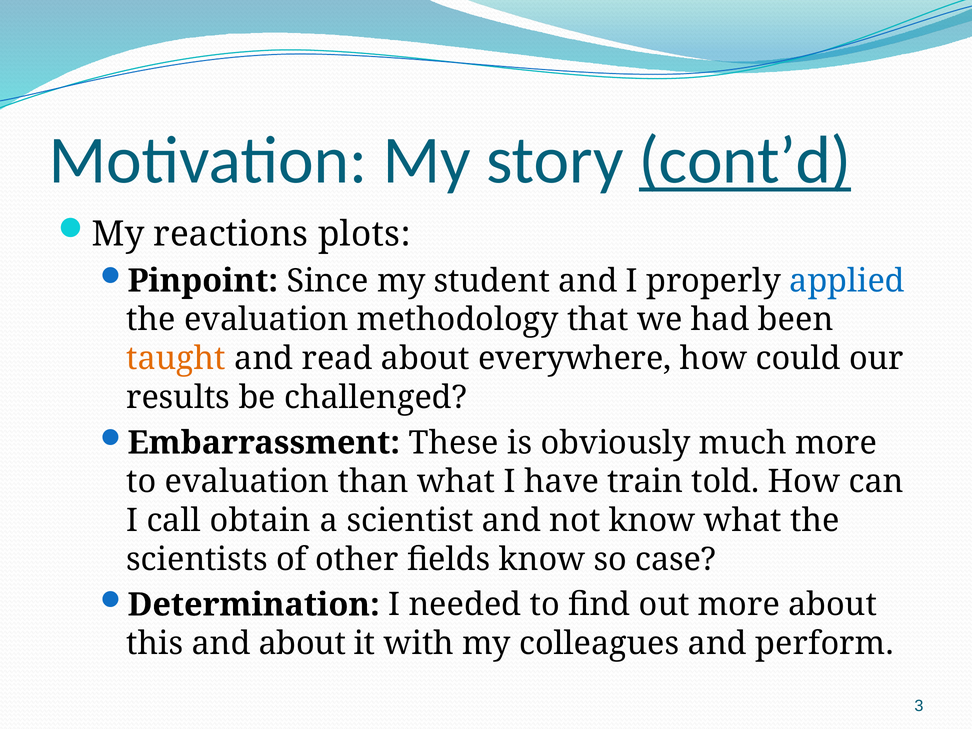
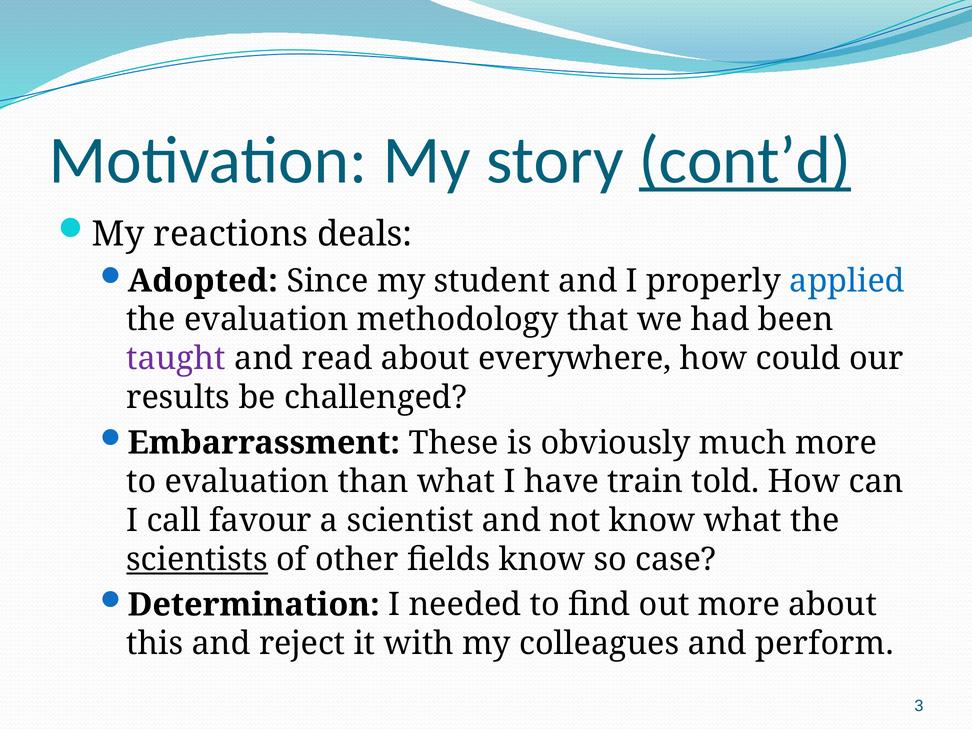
plots: plots -> deals
Pinpoint: Pinpoint -> Adopted
taught colour: orange -> purple
obtain: obtain -> favour
scientists underline: none -> present
and about: about -> reject
